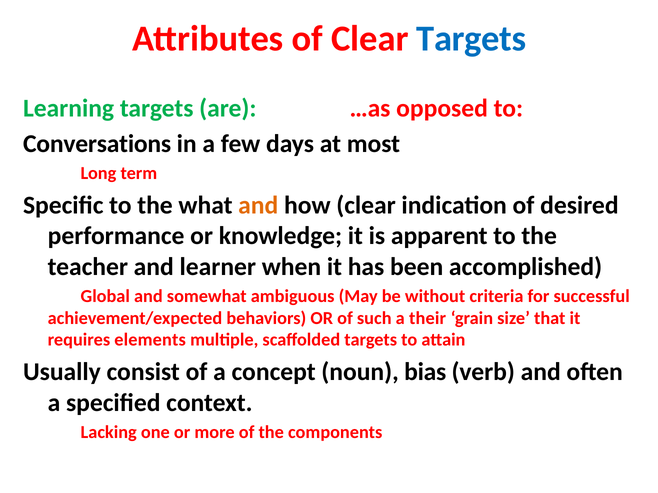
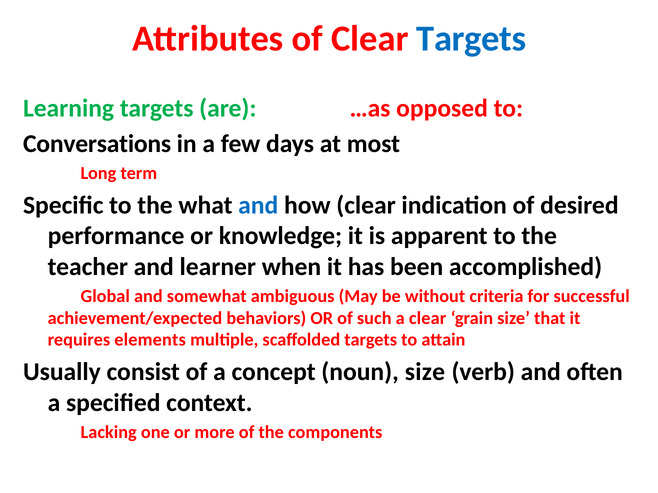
and at (258, 205) colour: orange -> blue
a their: their -> clear
noun bias: bias -> size
